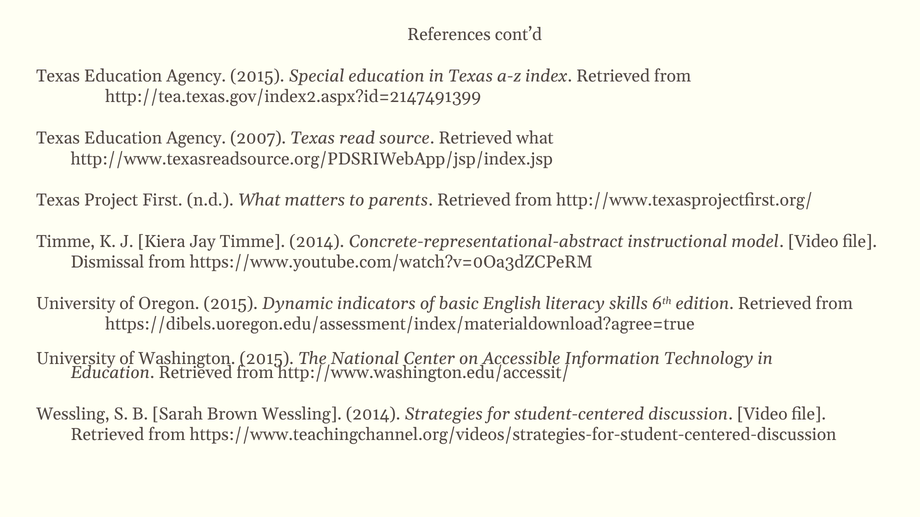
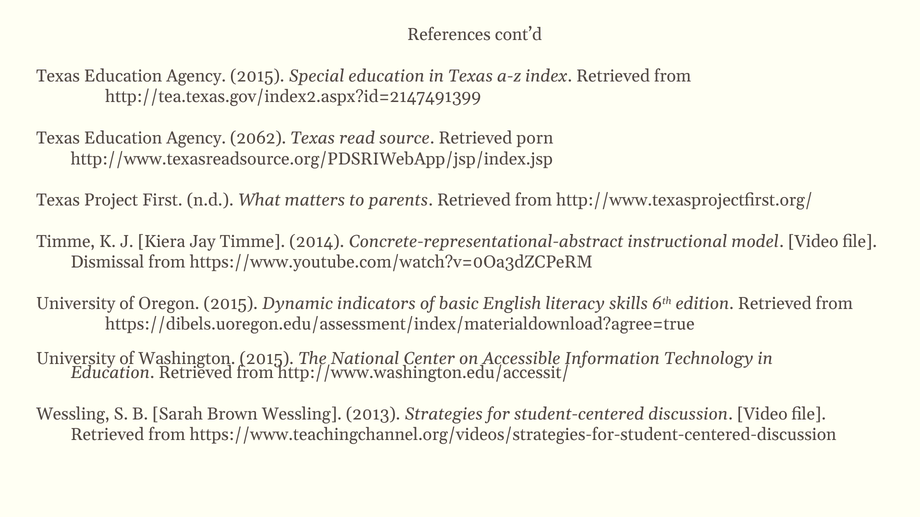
2007: 2007 -> 2062
Retrieved what: what -> porn
Wessling 2014: 2014 -> 2013
